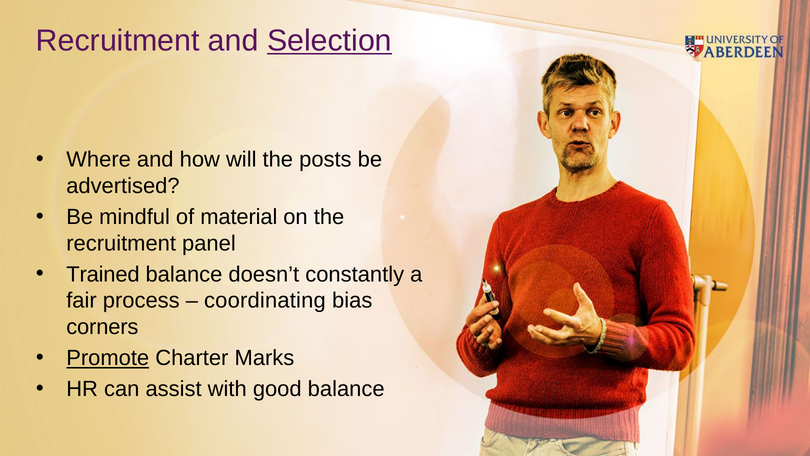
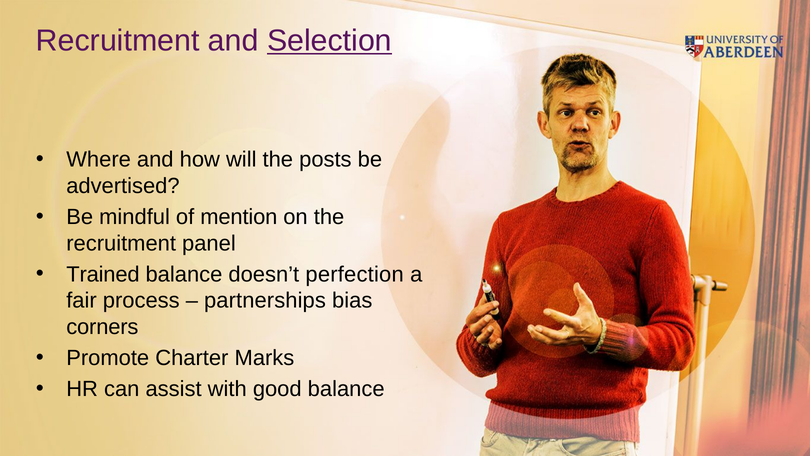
material: material -> mention
constantly: constantly -> perfection
coordinating: coordinating -> partnerships
Promote underline: present -> none
